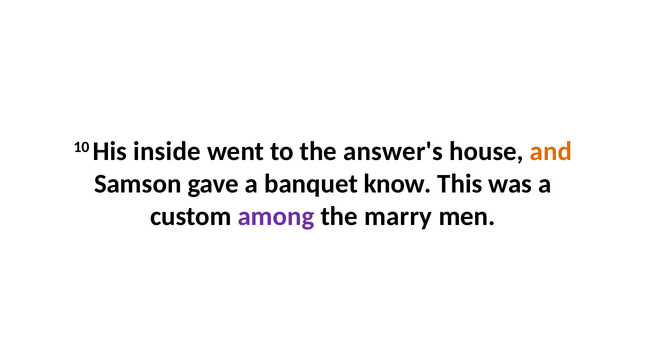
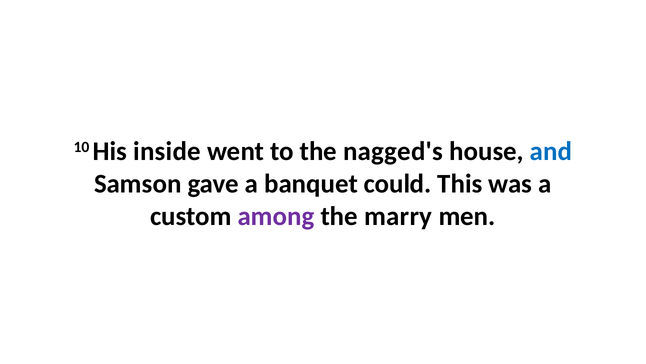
answer's: answer's -> nagged's
and colour: orange -> blue
know: know -> could
